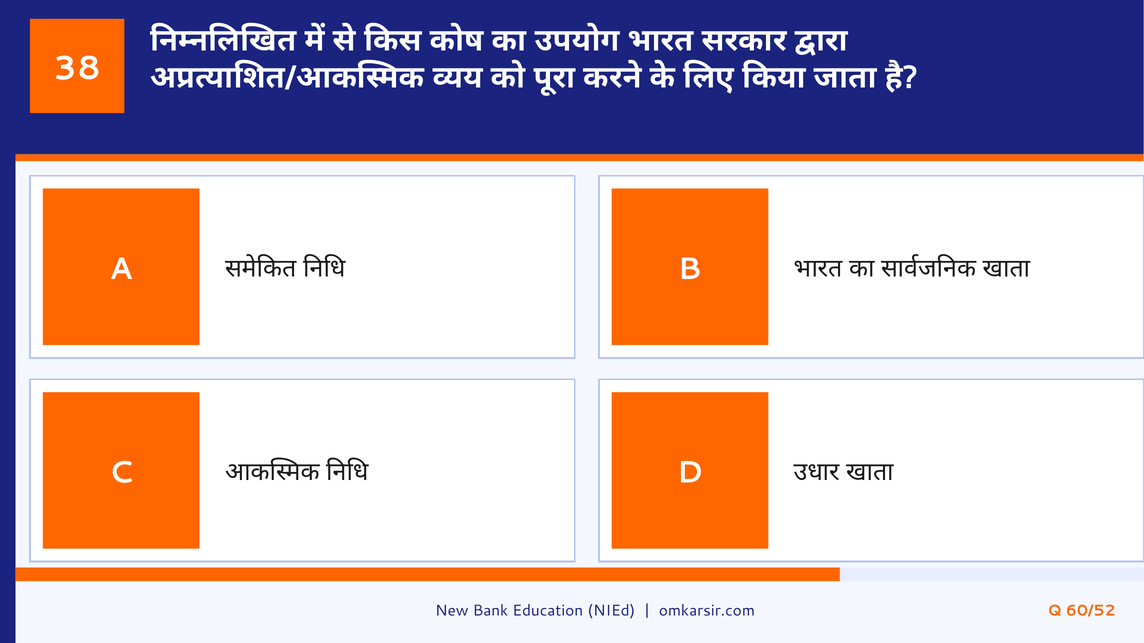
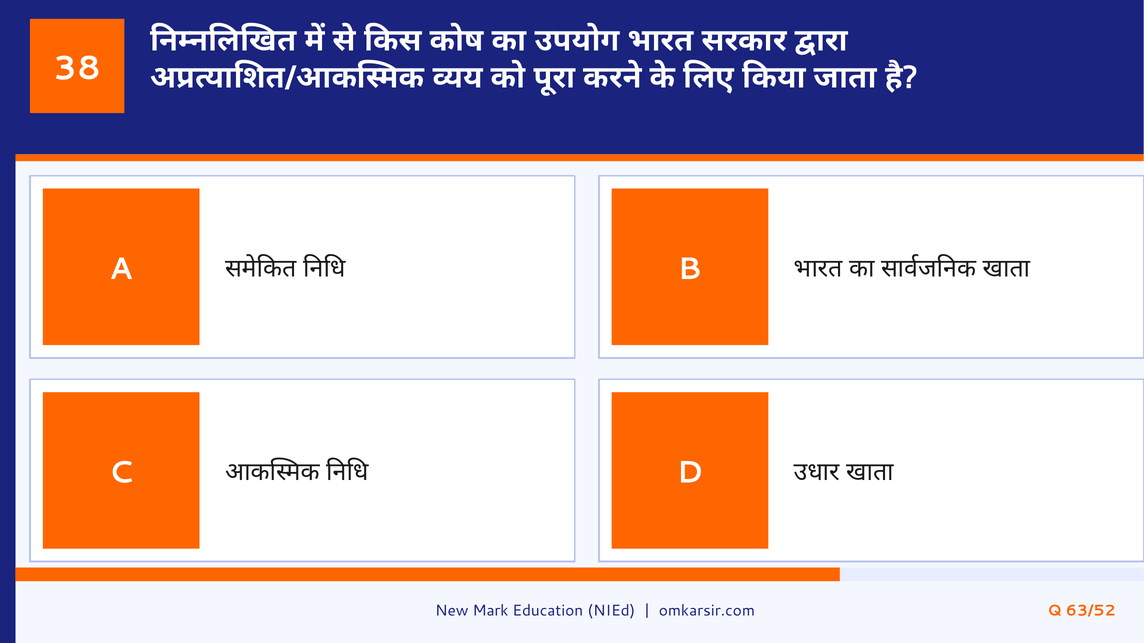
Bank: Bank -> Mark
60/52: 60/52 -> 63/52
